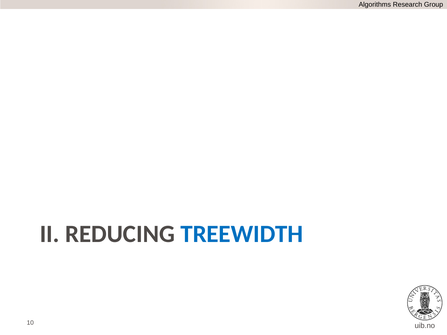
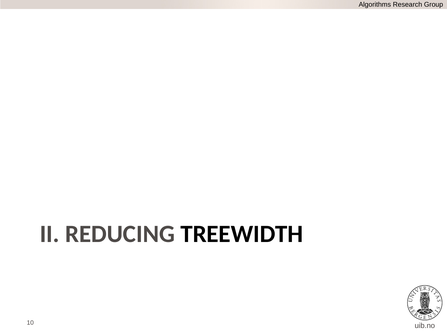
TREEWIDTH colour: blue -> black
